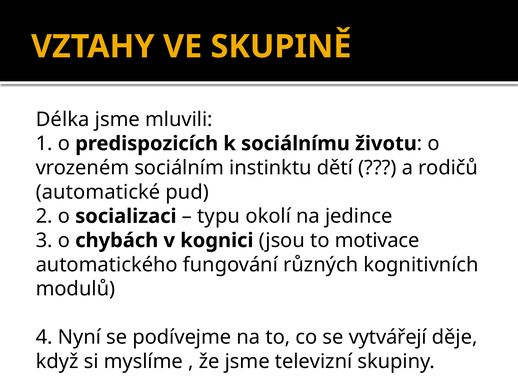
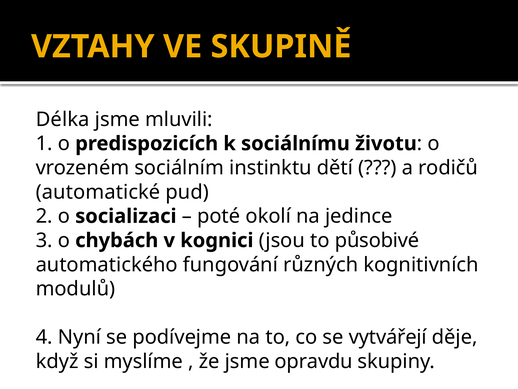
typu: typu -> poté
motivace: motivace -> působivé
televizní: televizní -> opravdu
